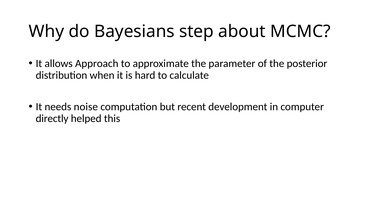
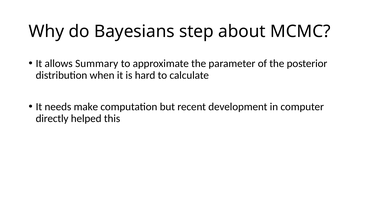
Approach: Approach -> Summary
noise: noise -> make
